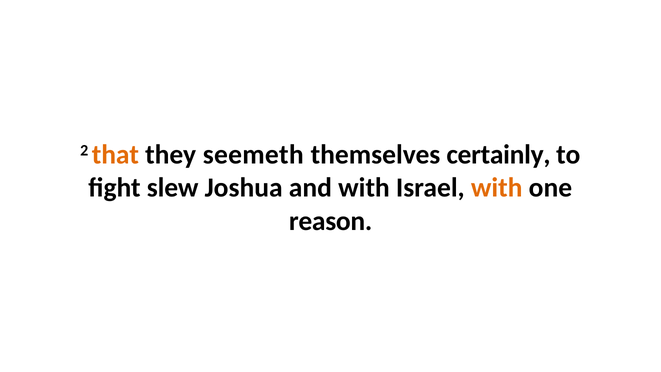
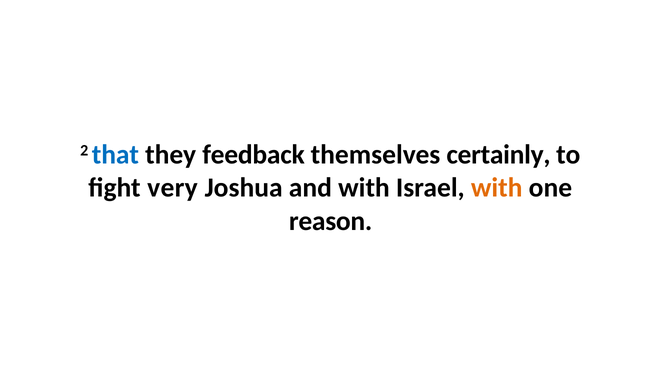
that colour: orange -> blue
seemeth: seemeth -> feedback
slew: slew -> very
